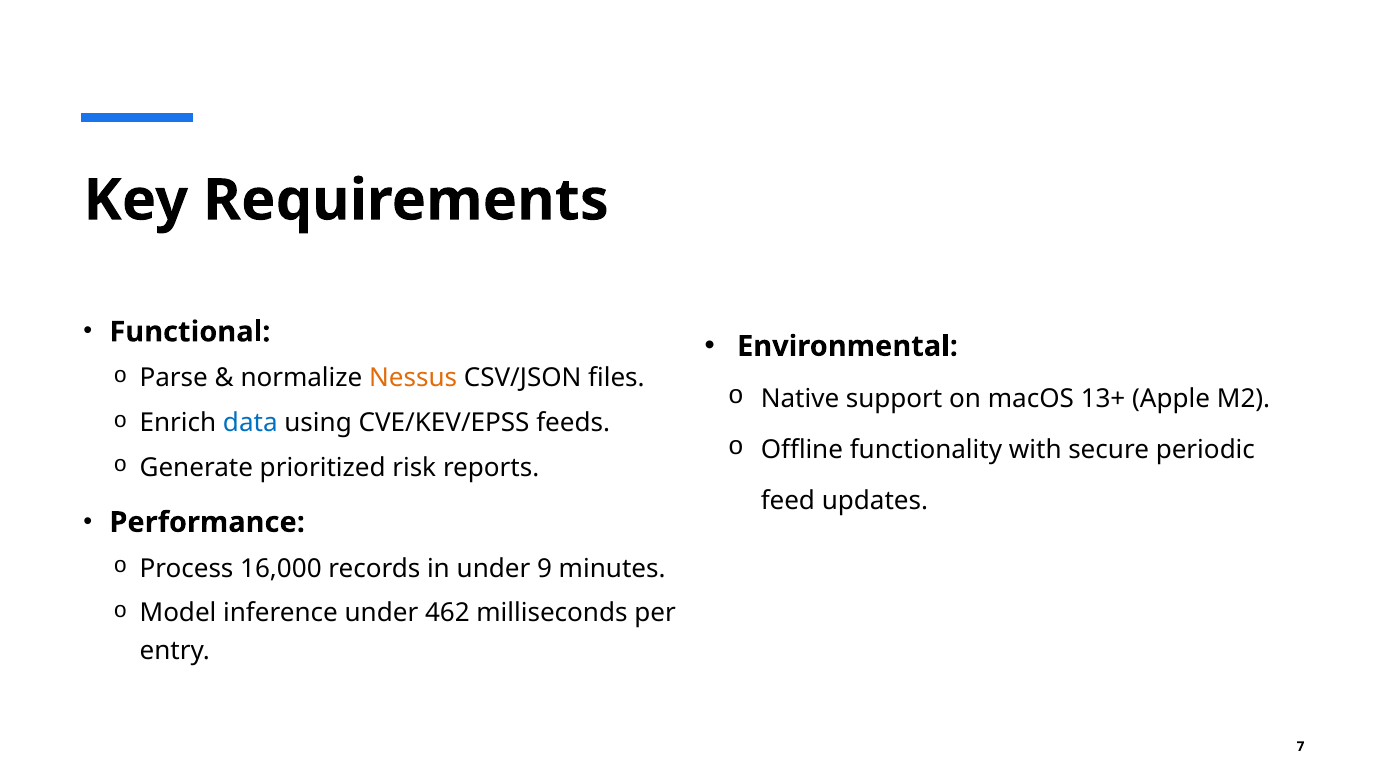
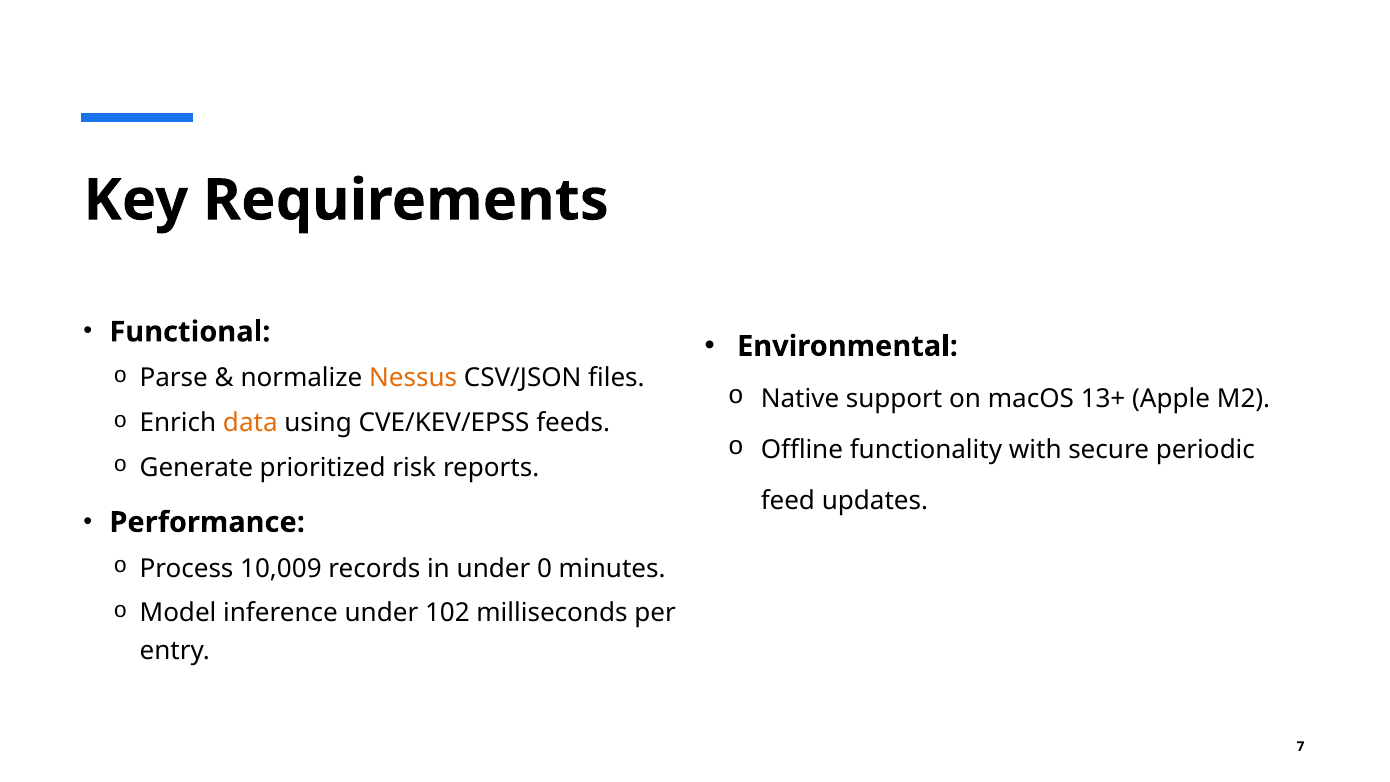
data colour: blue -> orange
16,000: 16,000 -> 10,009
9: 9 -> 0
462: 462 -> 102
